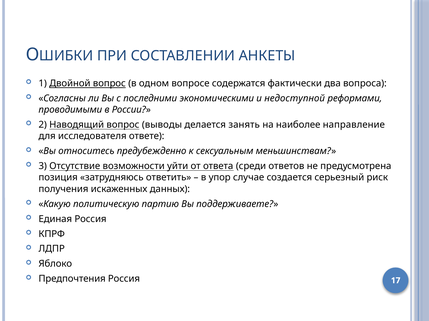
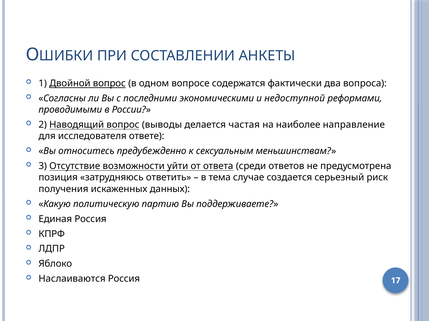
занять: занять -> частая
упор: упор -> тема
Предпочтения: Предпочтения -> Наслаиваются
